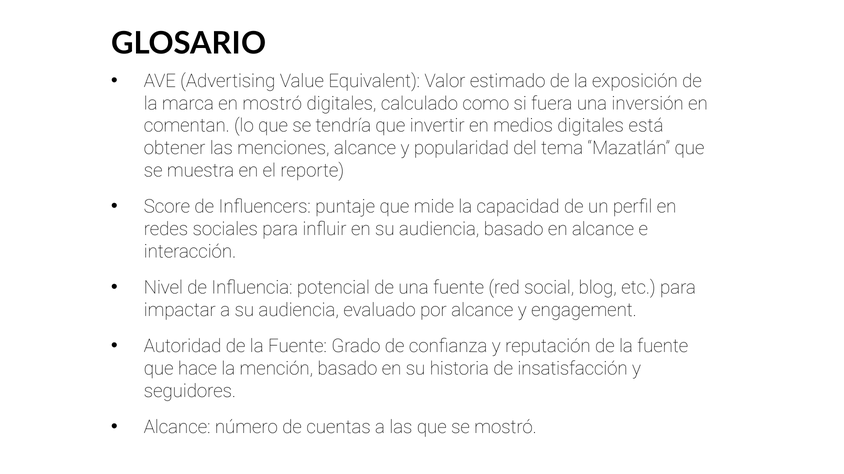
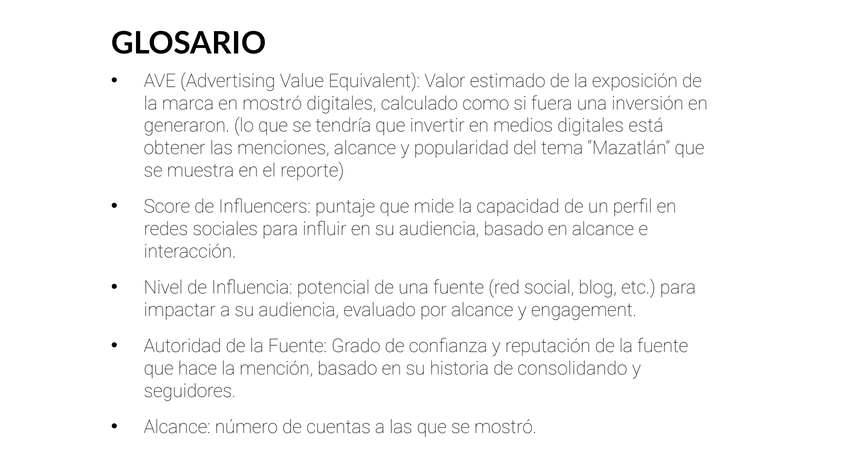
comentan: comentan -> generaron
insatisfacción: insatisfacción -> consolidando
